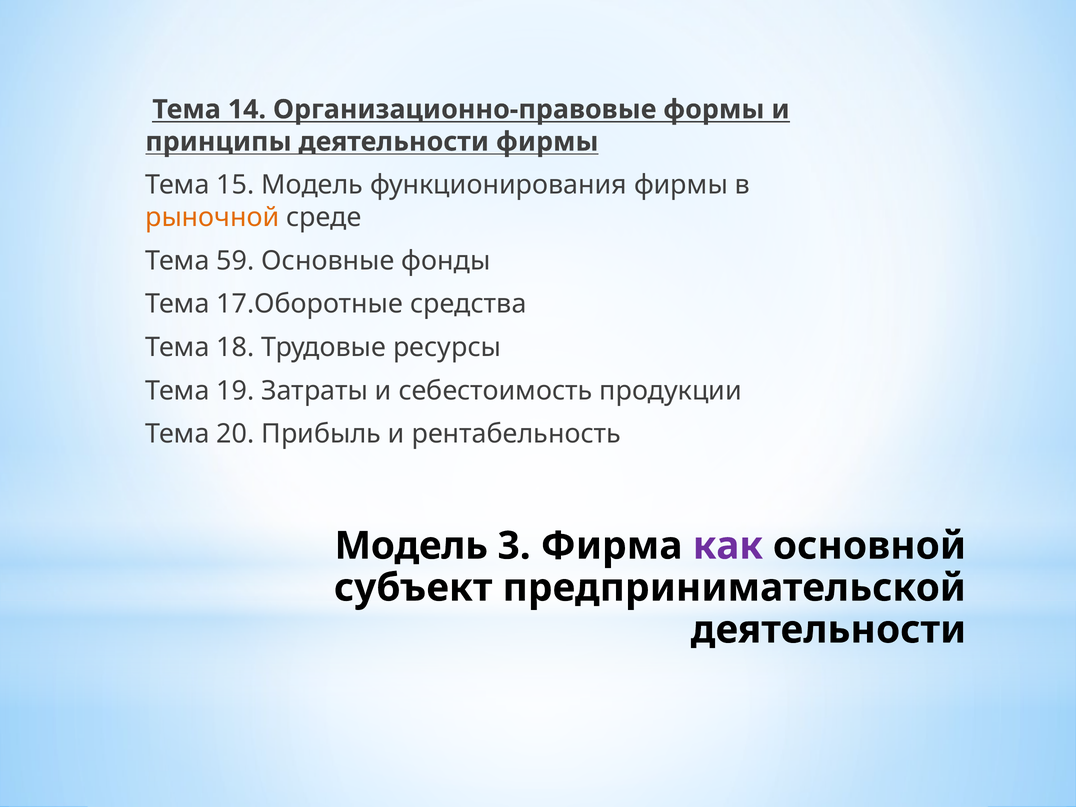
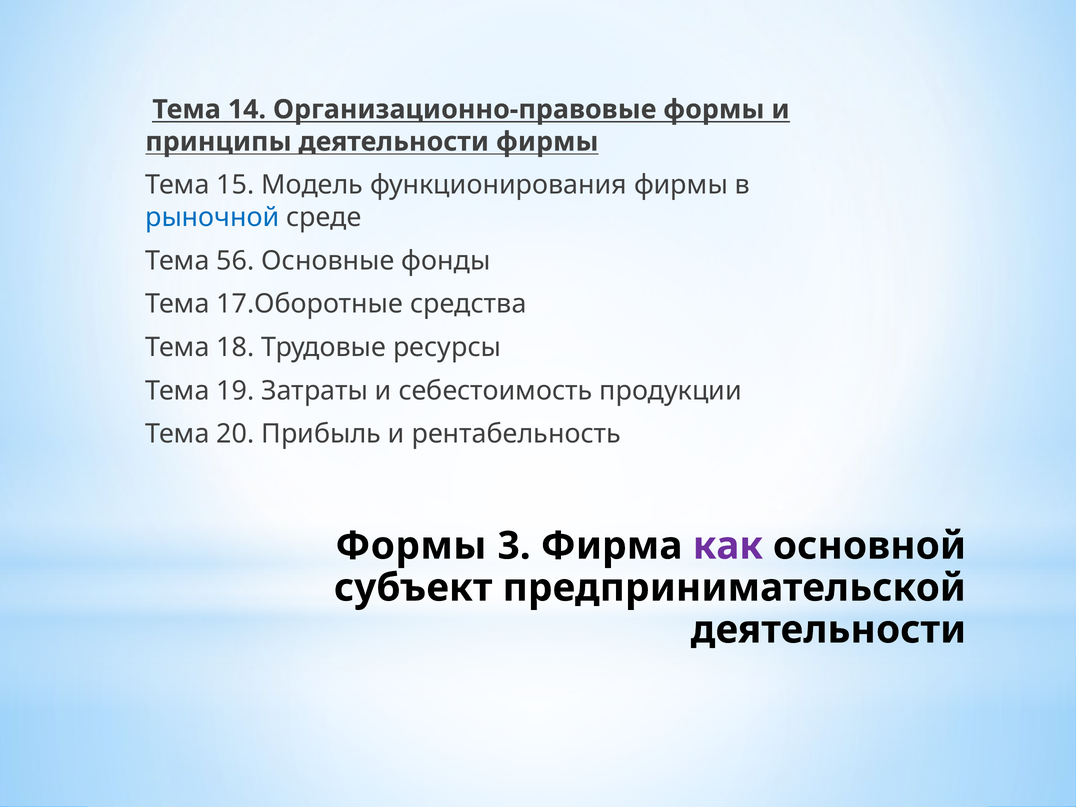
рыночной colour: orange -> blue
59: 59 -> 56
Модель at (411, 546): Модель -> Формы
